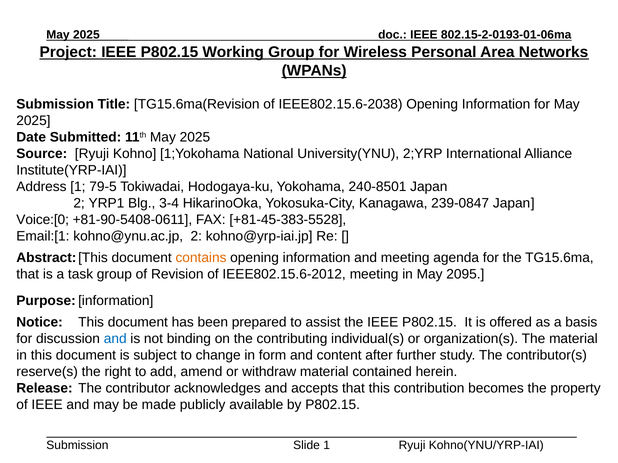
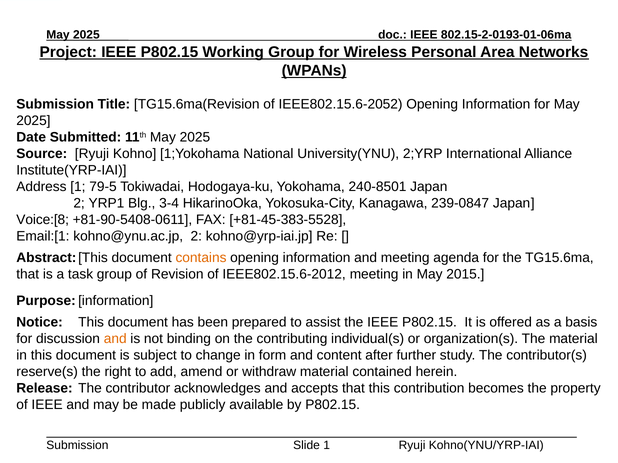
IEEE802.15.6-2038: IEEE802.15.6-2038 -> IEEE802.15.6-2052
Voice:[0: Voice:[0 -> Voice:[8
2095: 2095 -> 2015
and at (115, 339) colour: blue -> orange
